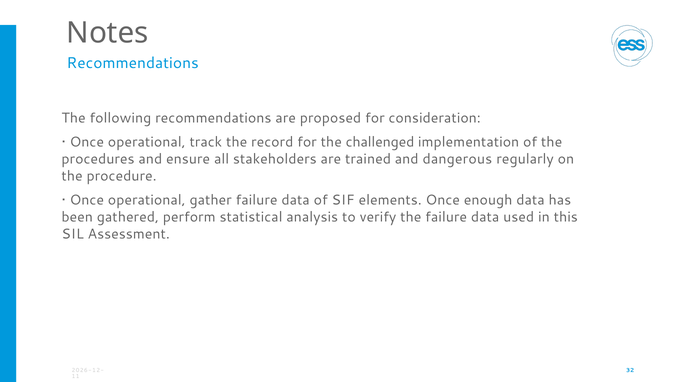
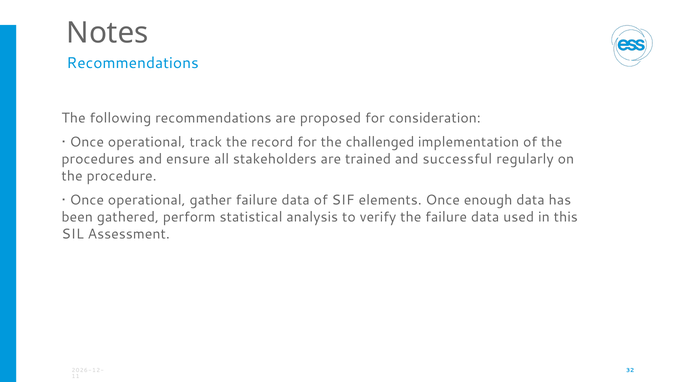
dangerous: dangerous -> successful
